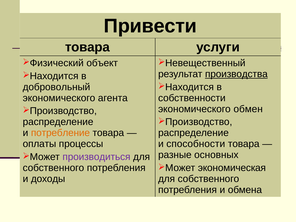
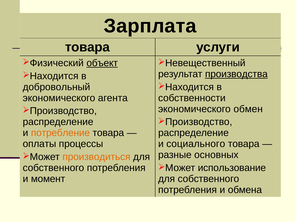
Привести: Привести -> Зарплата
объект underline: none -> present
способности: способности -> социального
производиться colour: purple -> orange
экономическая: экономическая -> использование
доходы: доходы -> момент
